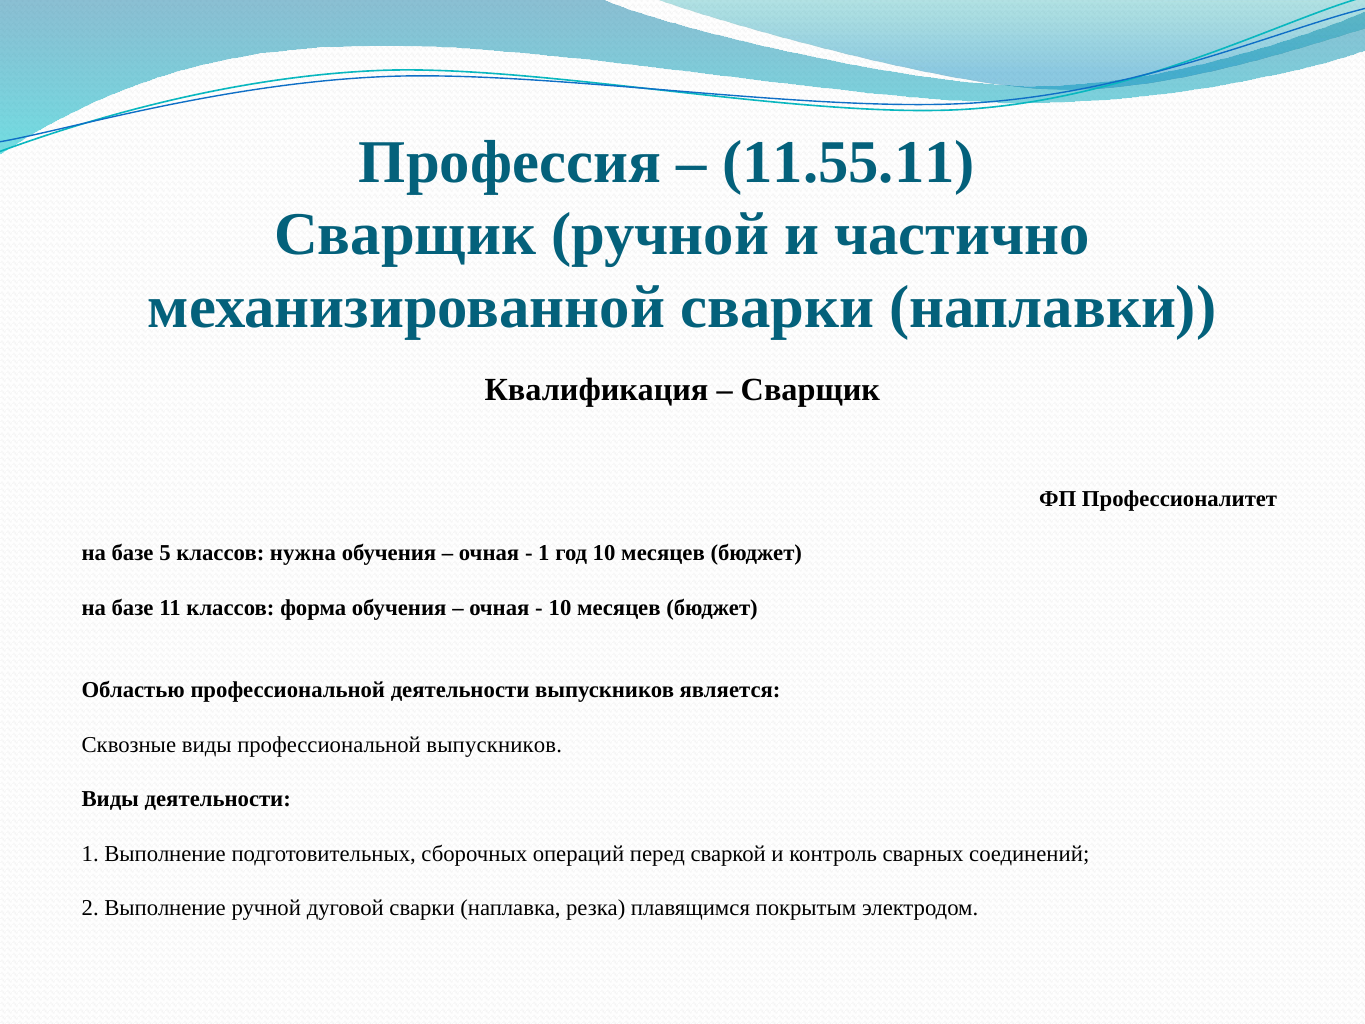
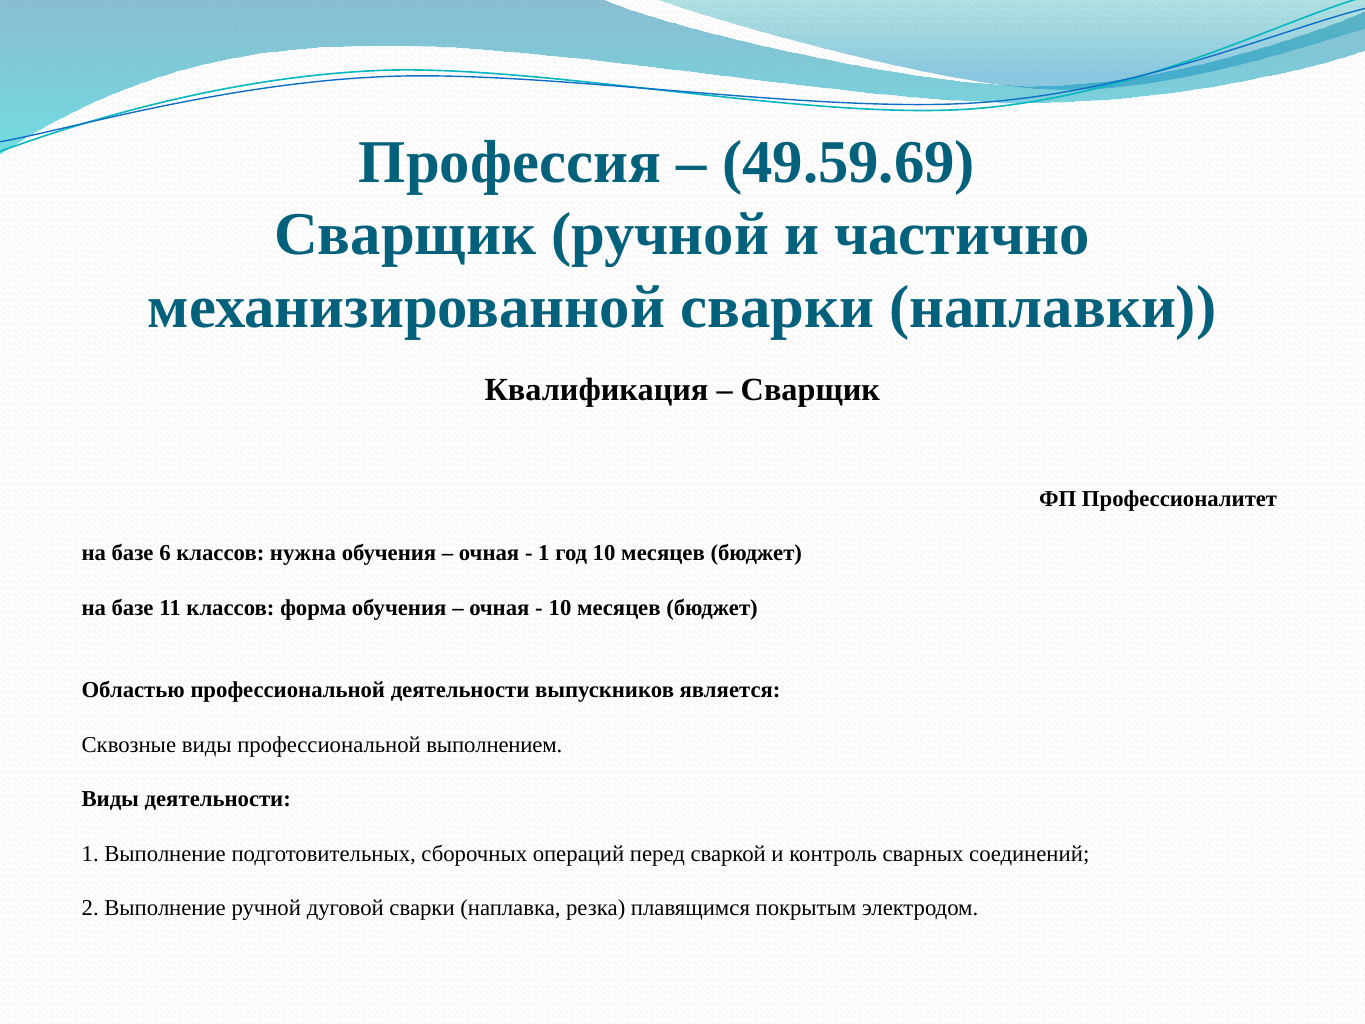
11.55.11: 11.55.11 -> 49.59.69
5: 5 -> 6
профессиональной выпускников: выпускников -> выполнением
